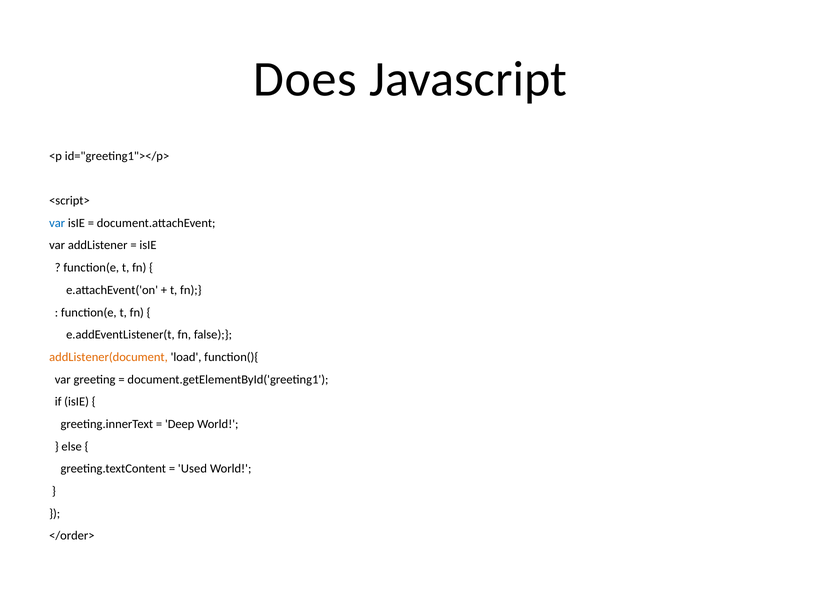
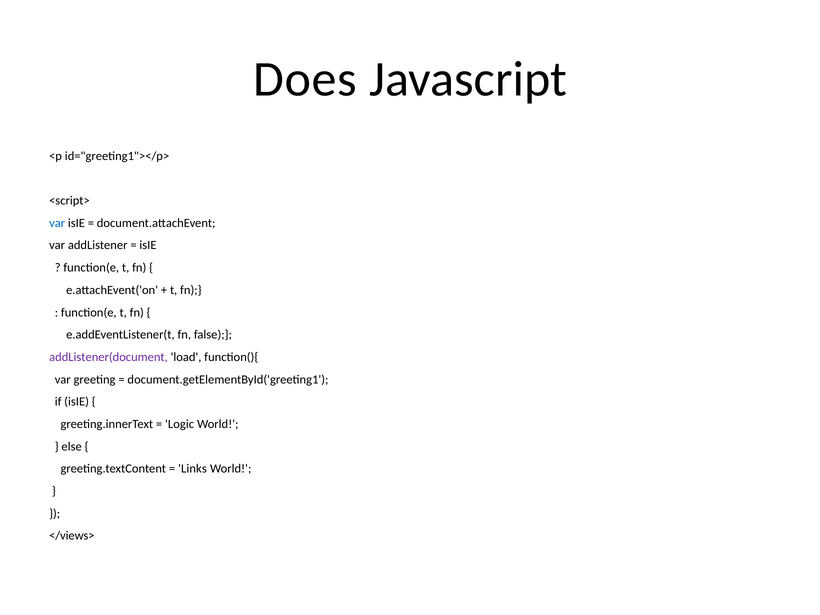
addListener(document colour: orange -> purple
Deep: Deep -> Logic
Used: Used -> Links
</order>: </order> -> </views>
